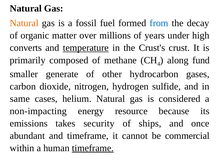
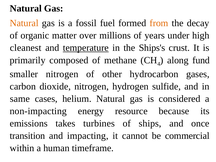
from colour: blue -> orange
converts: converts -> cleanest
Crust's: Crust's -> Ships's
smaller generate: generate -> nitrogen
security: security -> turbines
abundant: abundant -> transition
and timeframe: timeframe -> impacting
timeframe at (93, 148) underline: present -> none
